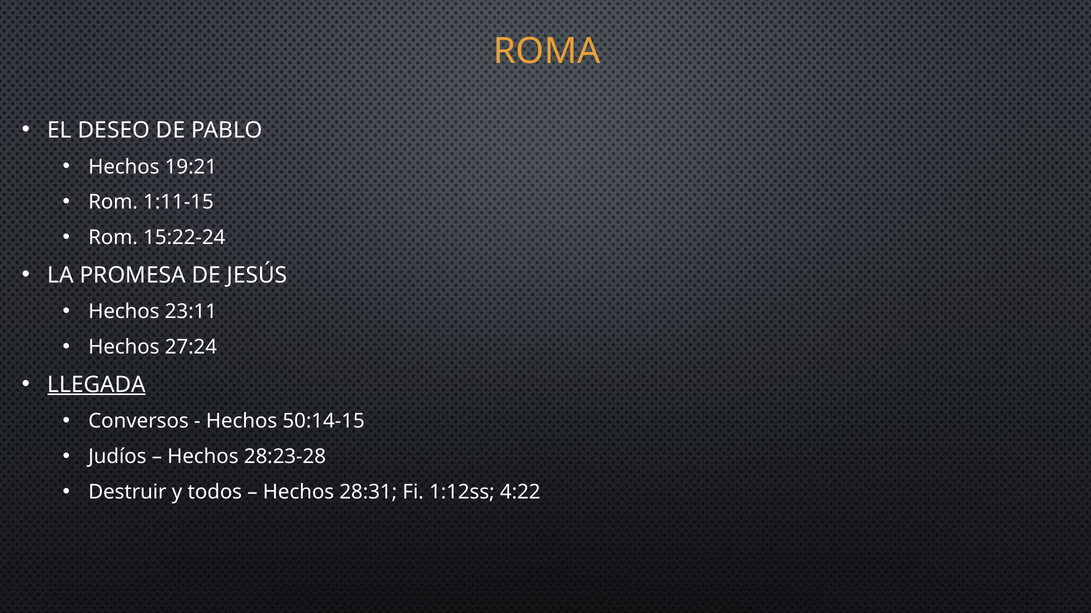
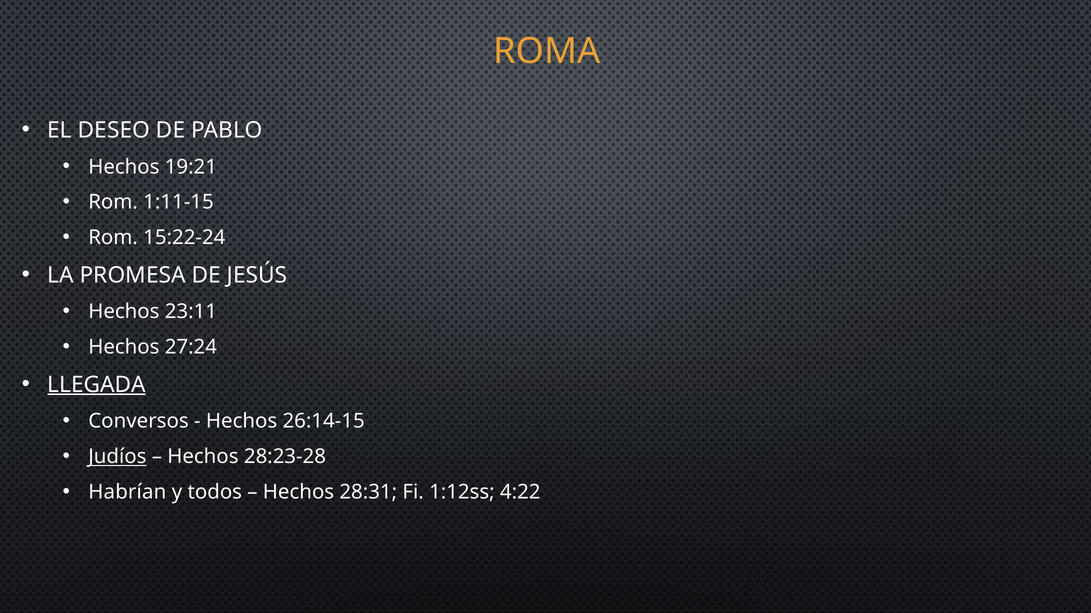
50:14-15: 50:14-15 -> 26:14-15
Judíos underline: none -> present
Destruir: Destruir -> Habrían
